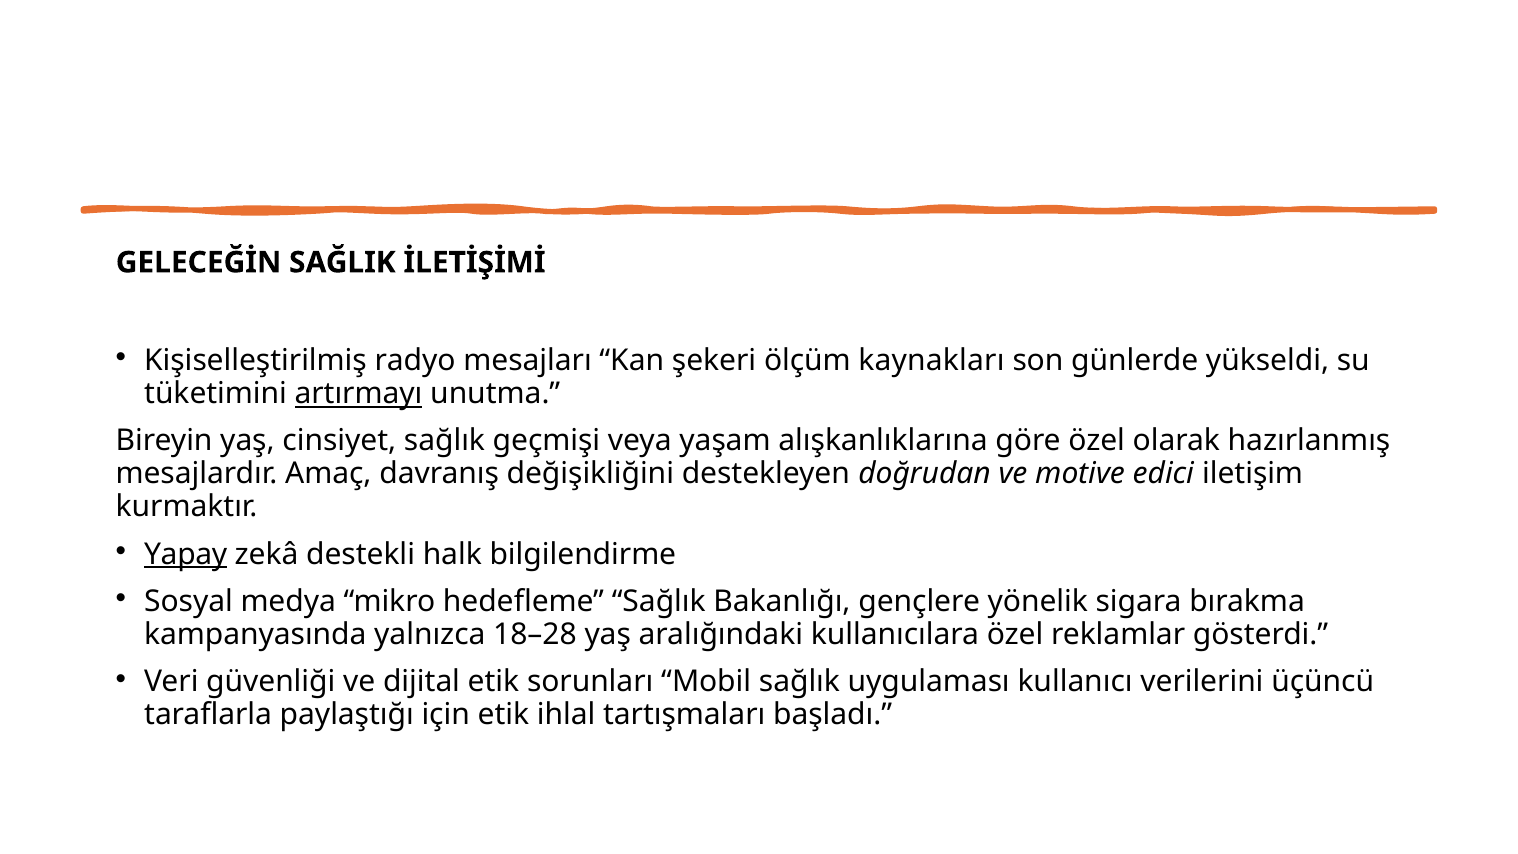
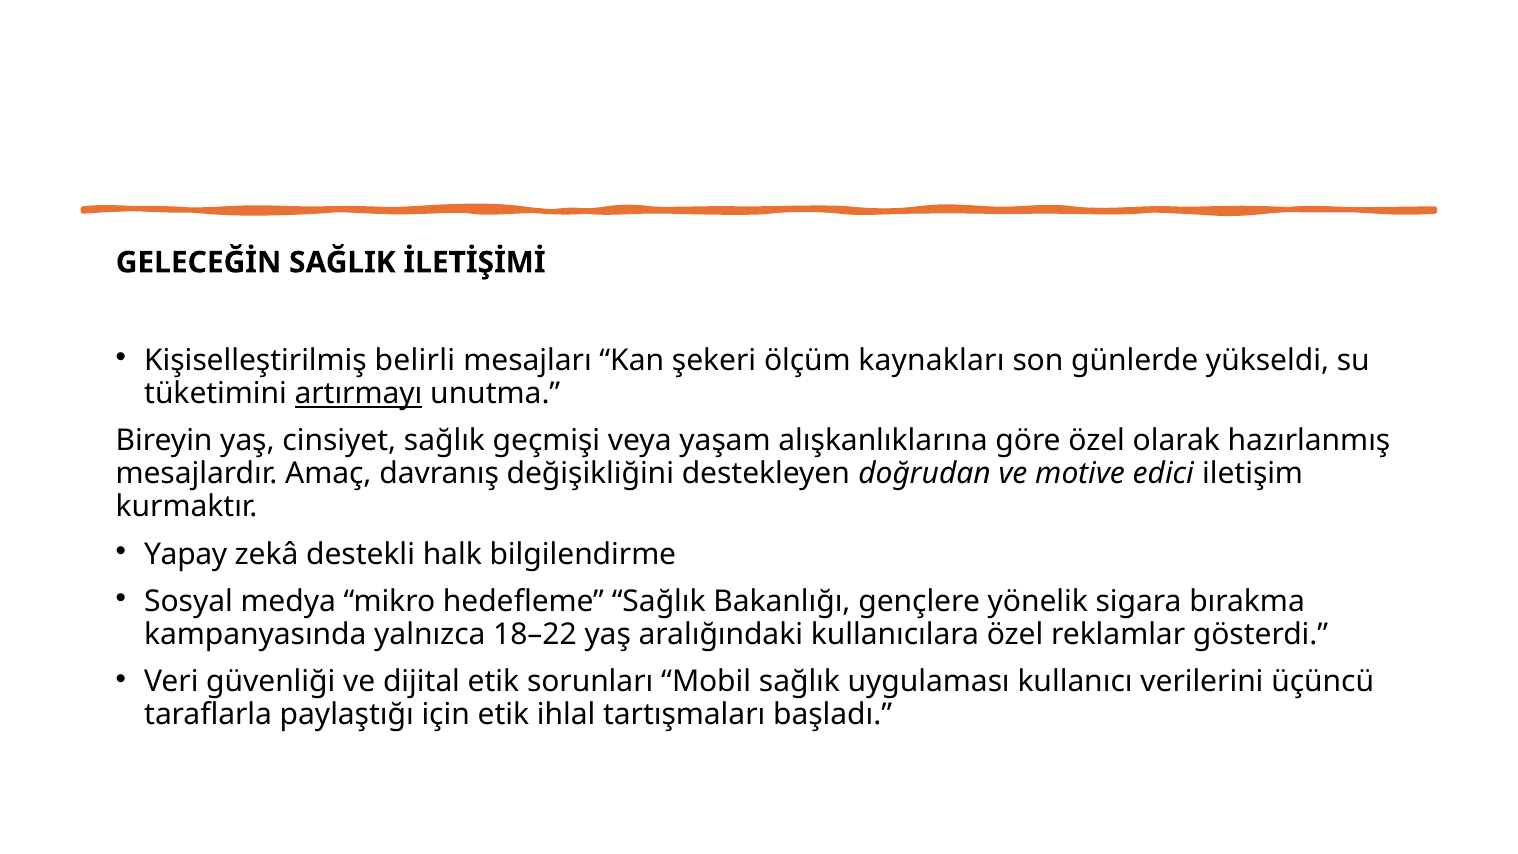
radyo: radyo -> belirli
Yapay underline: present -> none
18–28: 18–28 -> 18–22
